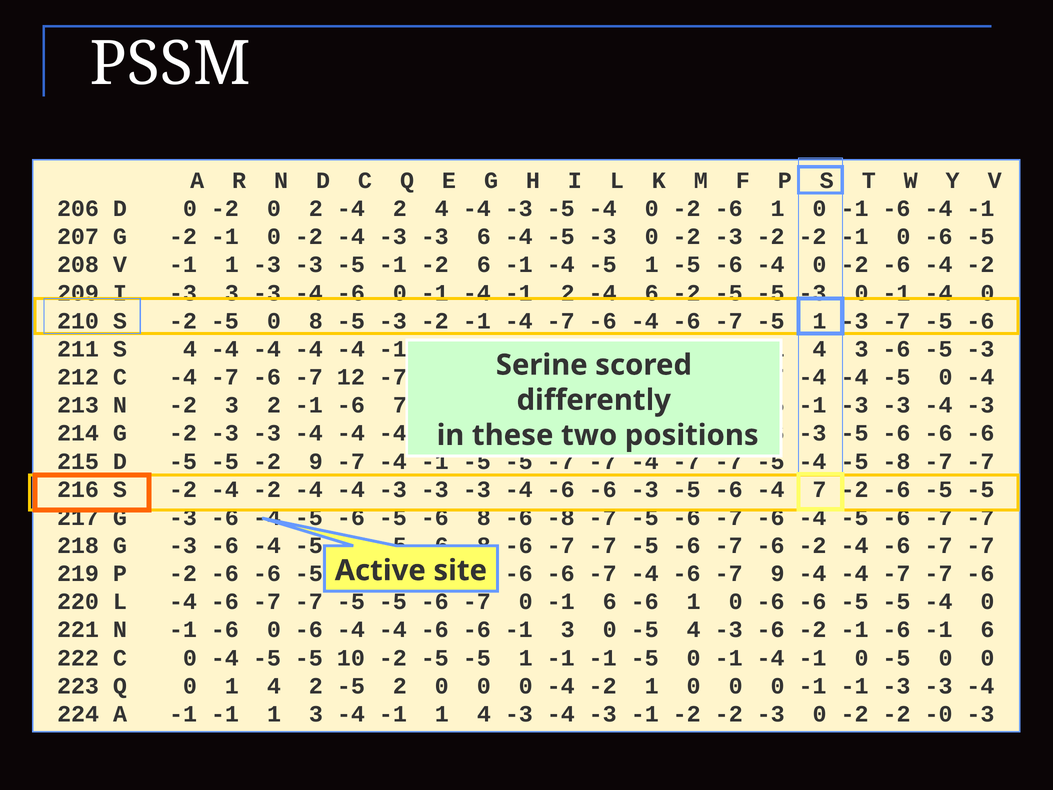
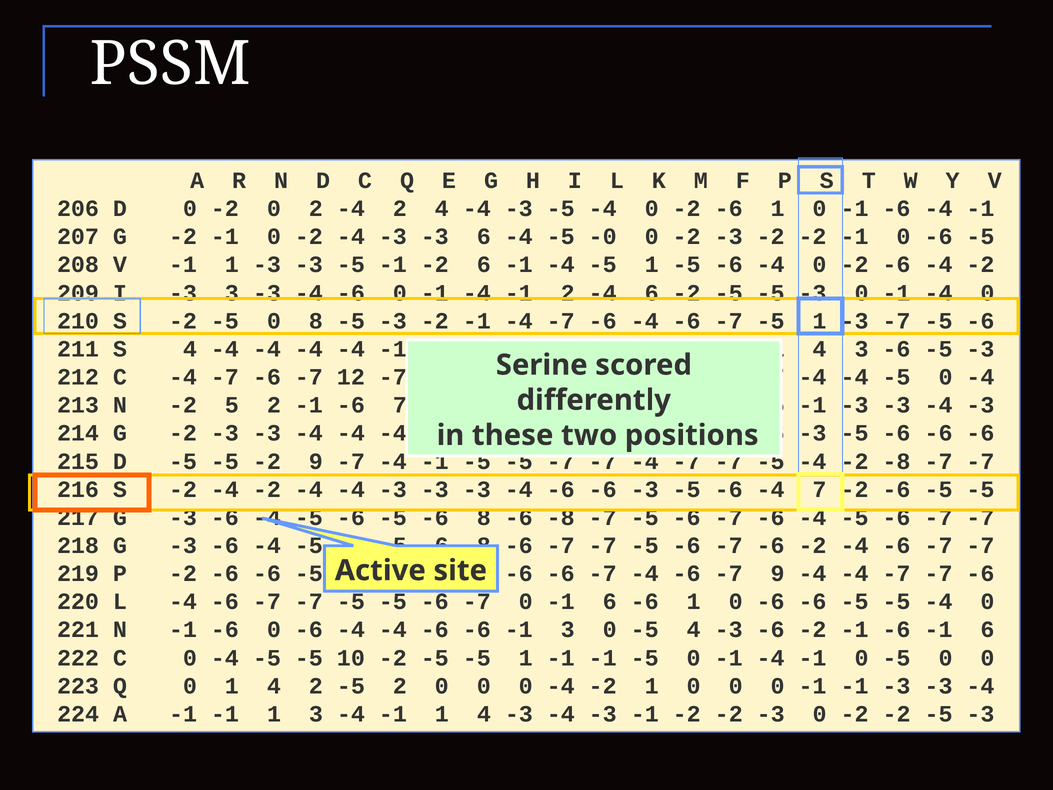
-4 -5 -3: -3 -> -0
-2 3: 3 -> 5
-5 at (855, 461): -5 -> -2
-2 -2 -0: -0 -> -5
